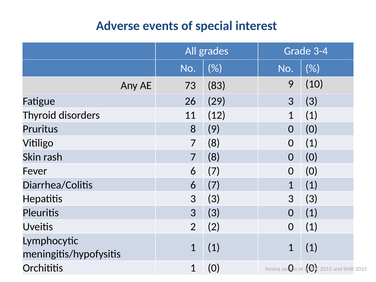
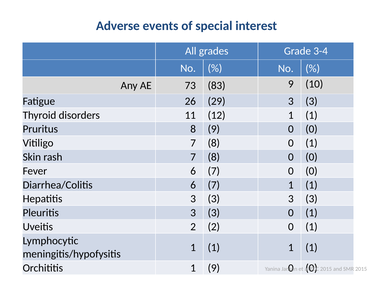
1 0: 0 -> 9
